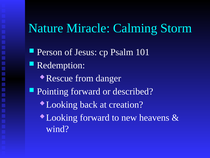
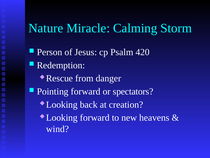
101: 101 -> 420
described: described -> spectators
